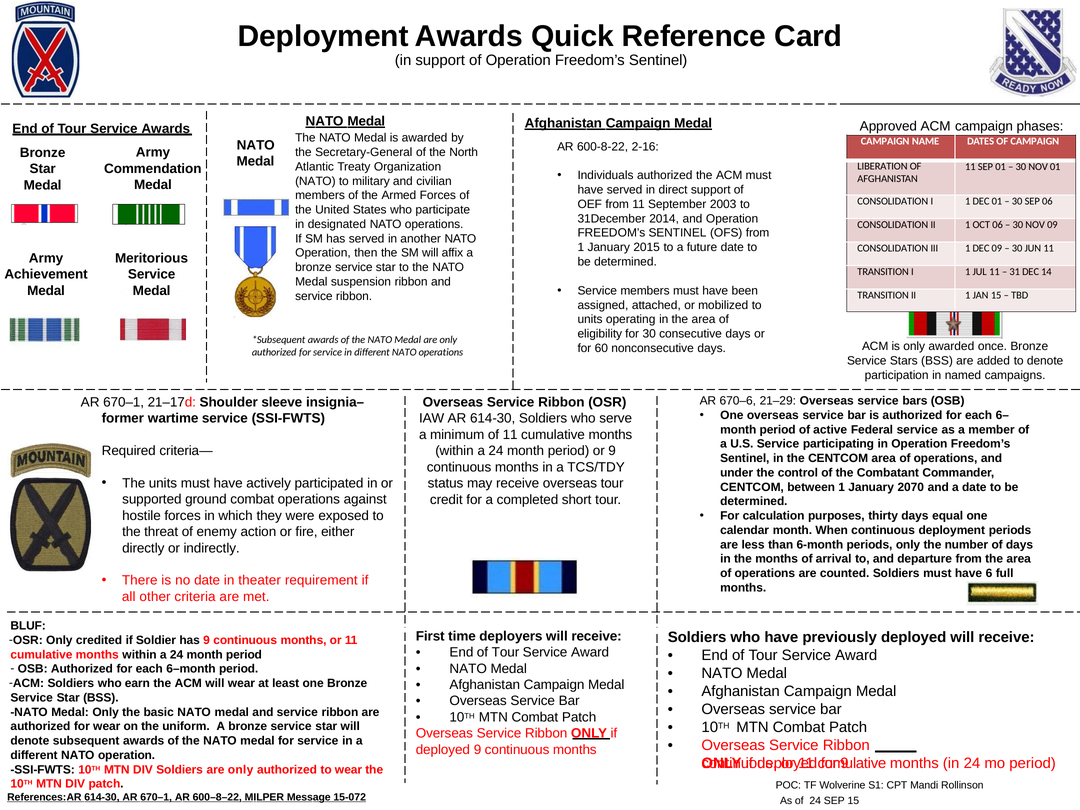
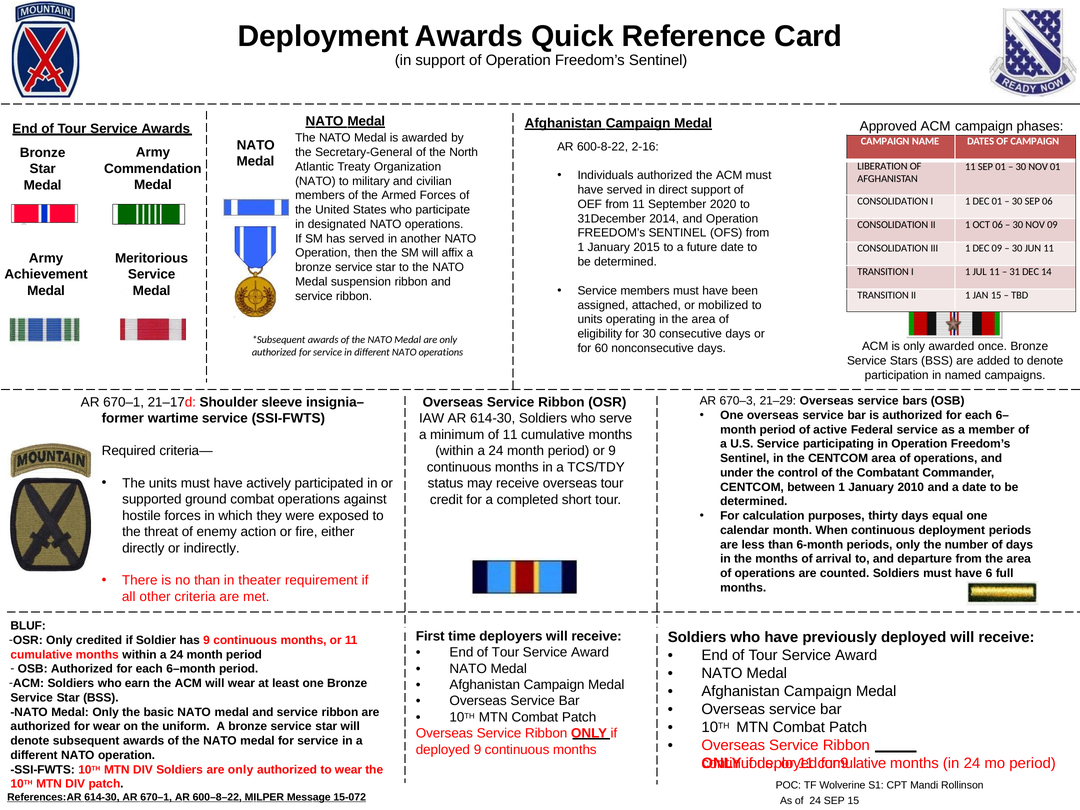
2003: 2003 -> 2020
670–6: 670–6 -> 670–3
2070: 2070 -> 2010
no date: date -> than
